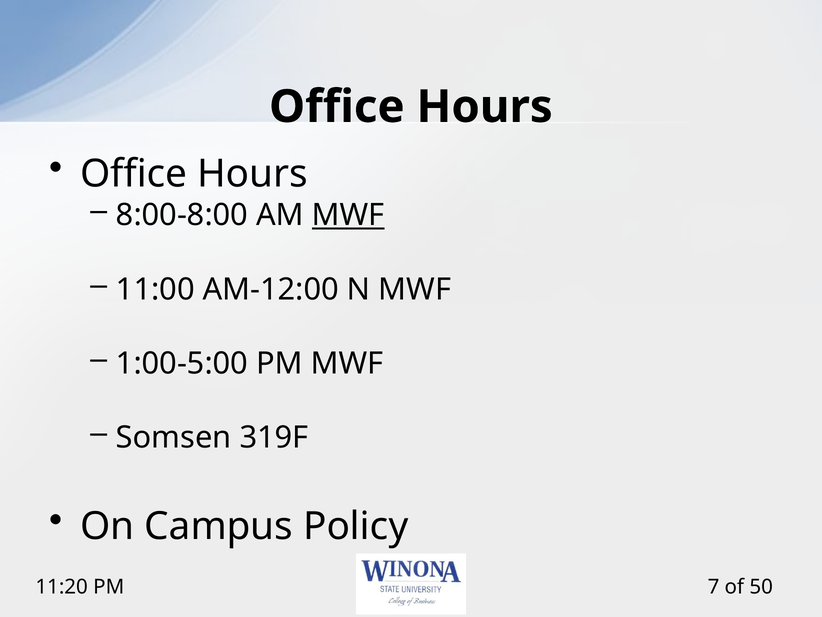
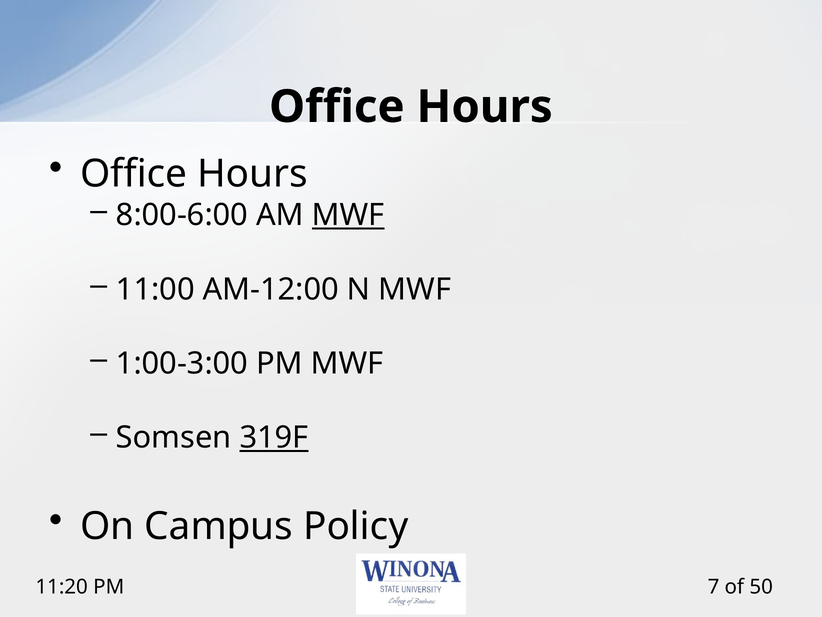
8:00-8:00: 8:00-8:00 -> 8:00-6:00
1:00-5:00: 1:00-5:00 -> 1:00-3:00
319F underline: none -> present
